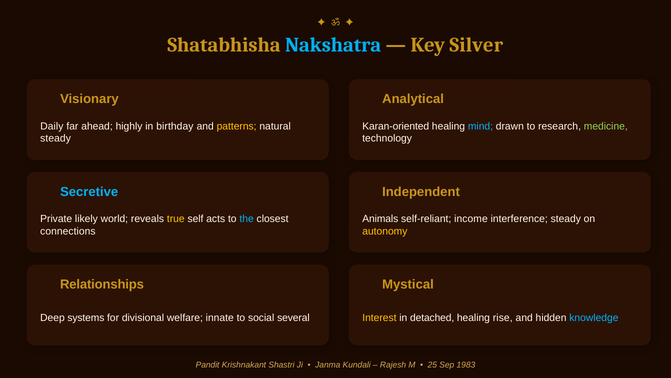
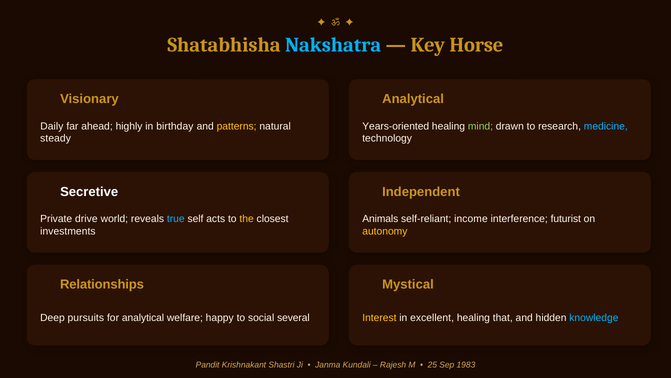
Silver: Silver -> Horse
Karan-oriented: Karan-oriented -> Years-oriented
mind colour: light blue -> light green
medicine colour: light green -> light blue
Secretive colour: light blue -> white
likely: likely -> drive
true colour: yellow -> light blue
the colour: light blue -> yellow
interference steady: steady -> futurist
connections: connections -> investments
systems: systems -> pursuits
for divisional: divisional -> analytical
innate: innate -> happy
detached: detached -> excellent
rise: rise -> that
